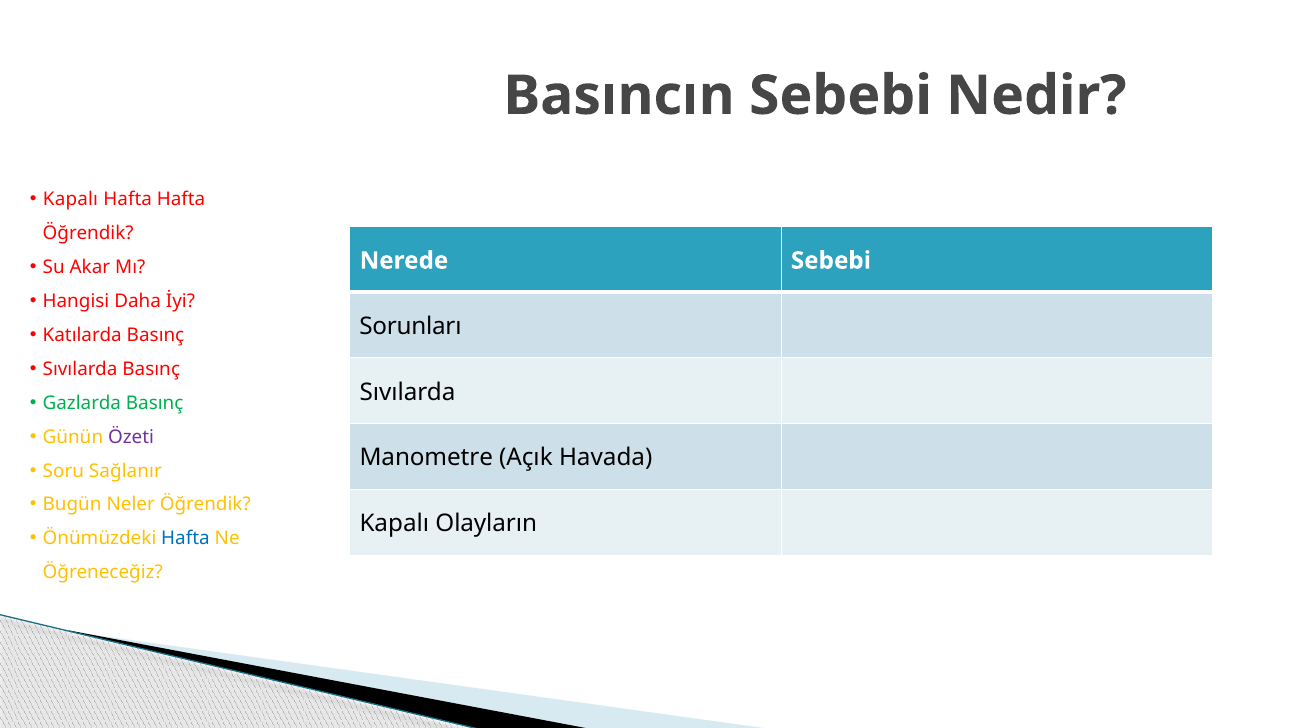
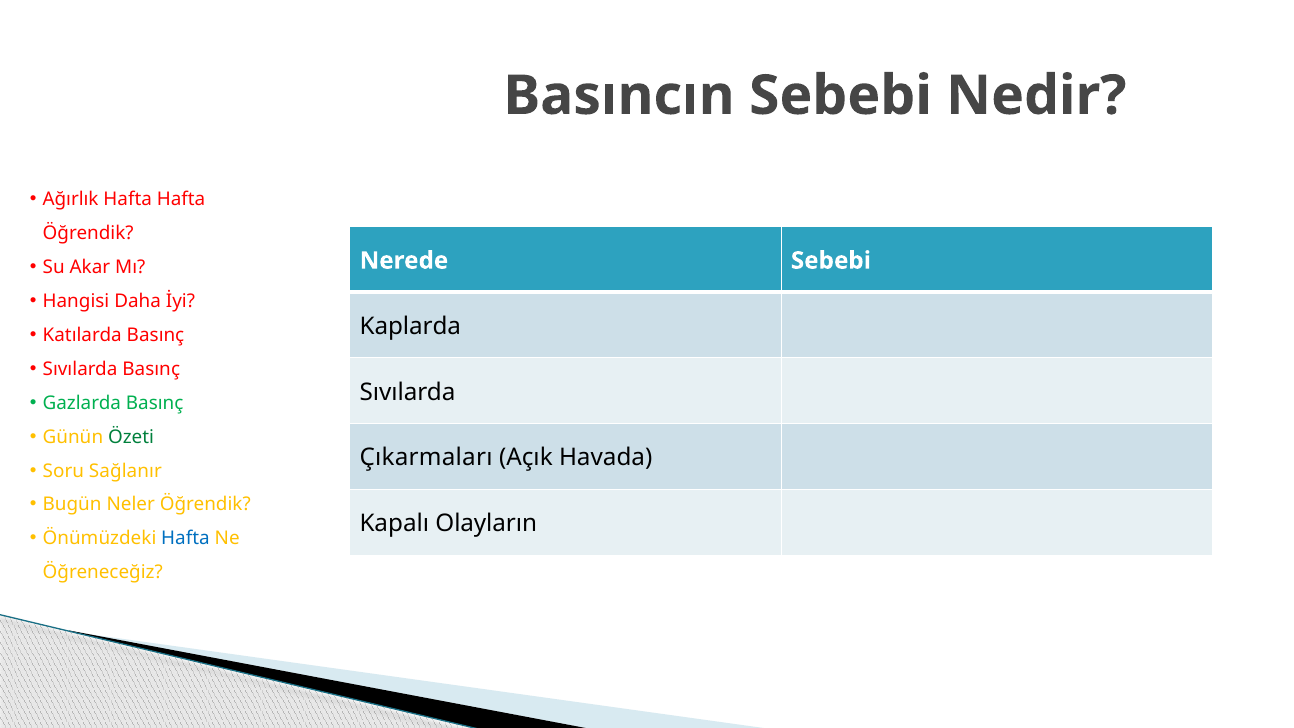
Kapalı at (70, 199): Kapalı -> Ağırlık
Sorunları: Sorunları -> Kaplarda
Özeti colour: purple -> green
Manometre: Manometre -> Çıkarmaları
